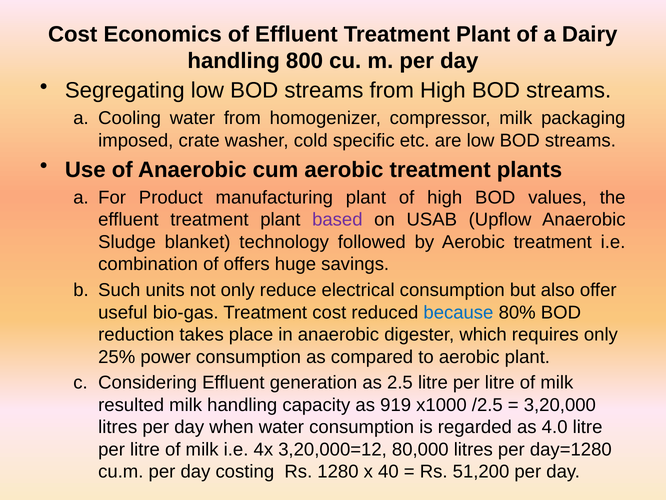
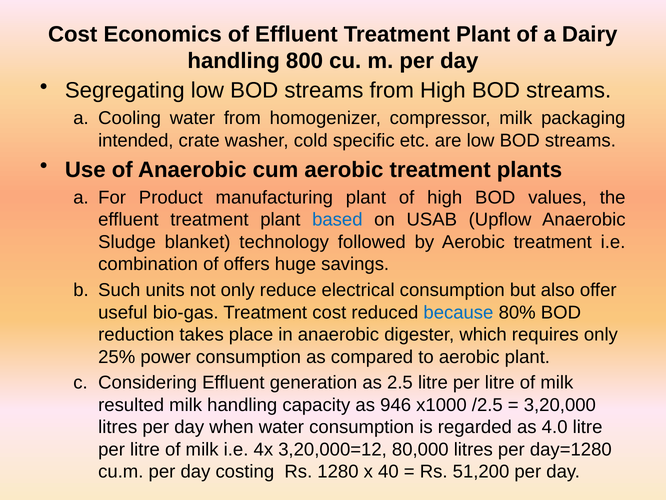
imposed: imposed -> intended
based colour: purple -> blue
919: 919 -> 946
